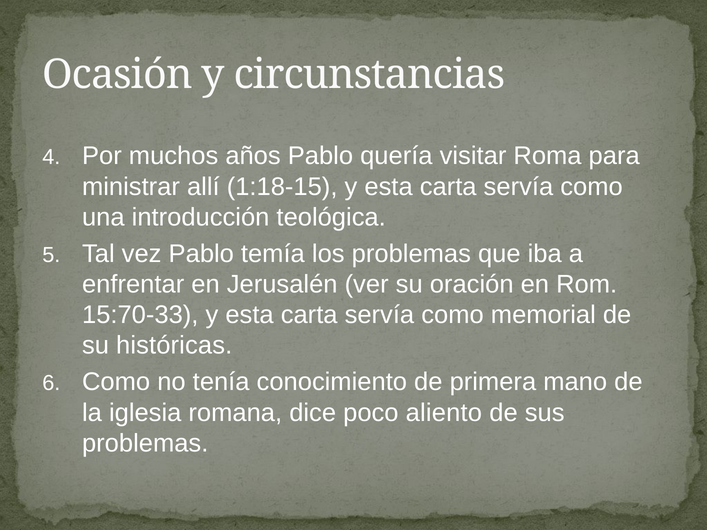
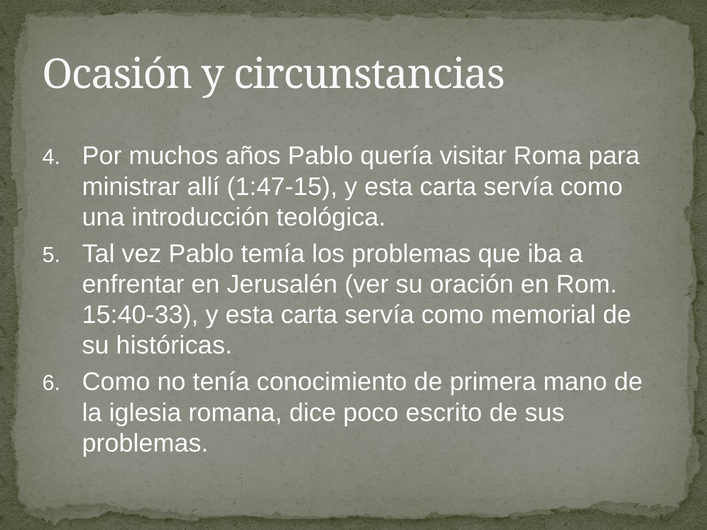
1:18-15: 1:18-15 -> 1:47-15
15:70-33: 15:70-33 -> 15:40-33
aliento: aliento -> escrito
